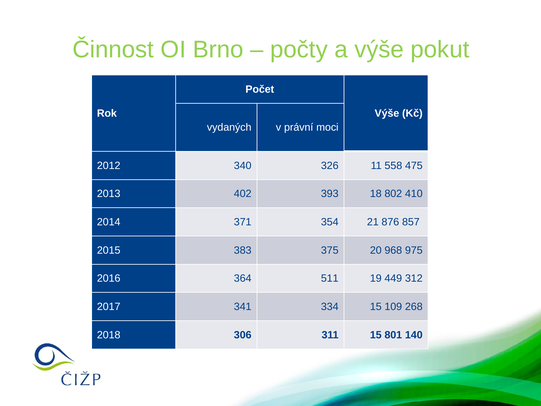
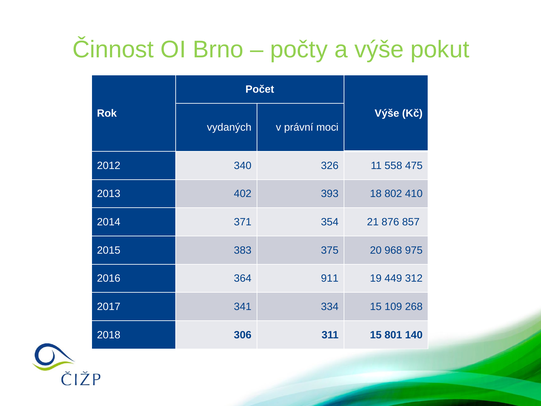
511: 511 -> 911
